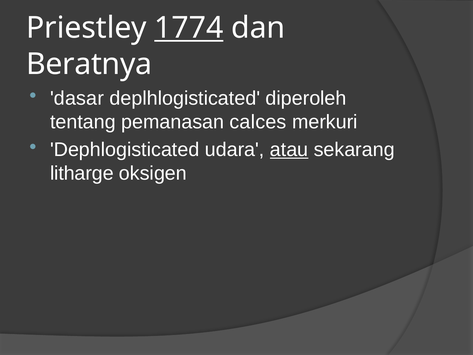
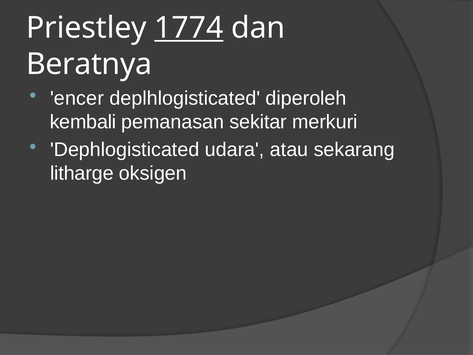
dasar: dasar -> encer
tentang: tentang -> kembali
calces: calces -> sekitar
atau underline: present -> none
